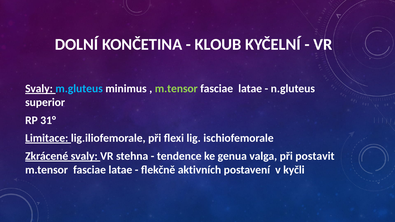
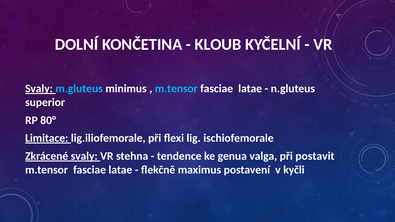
m.tensor at (176, 89) colour: light green -> light blue
31°: 31° -> 80°
aktivních: aktivních -> maximus
